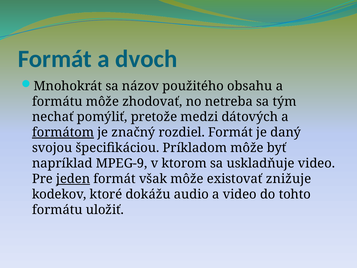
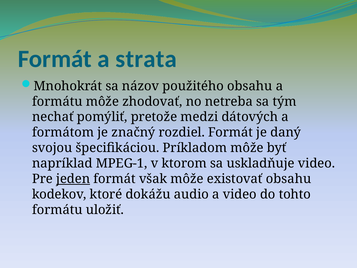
dvoch: dvoch -> strata
formátom underline: present -> none
MPEG-9: MPEG-9 -> MPEG-1
existovať znižuje: znižuje -> obsahu
